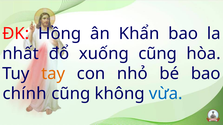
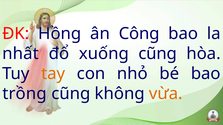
Khẩn: Khẩn -> Công
chính: chính -> trồng
vừa colour: blue -> orange
